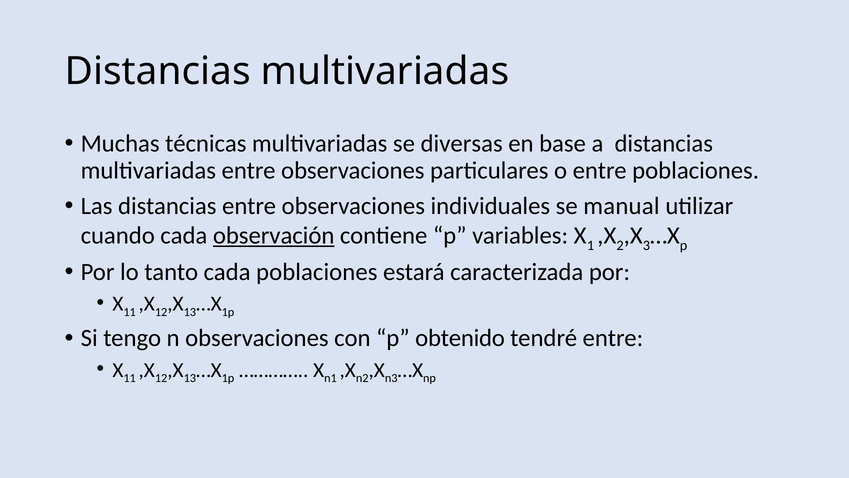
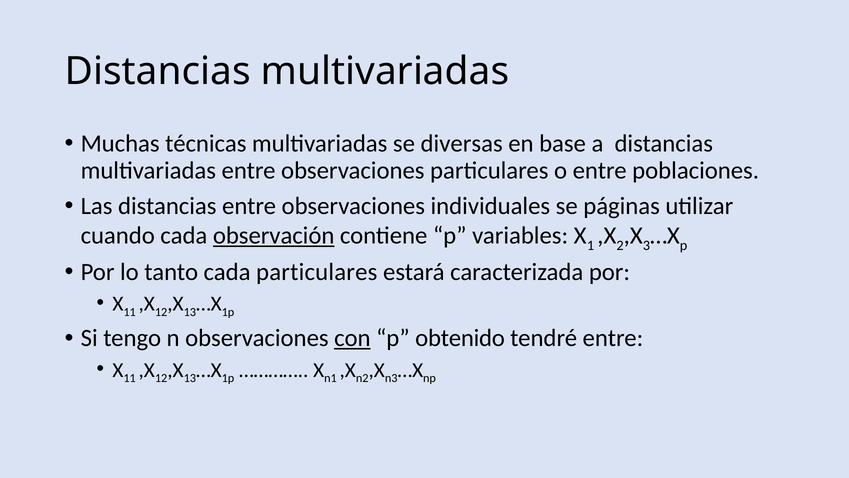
manual: manual -> páginas
cada poblaciones: poblaciones -> particulares
con underline: none -> present
